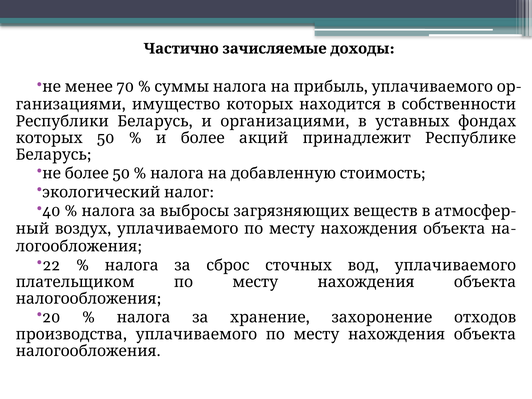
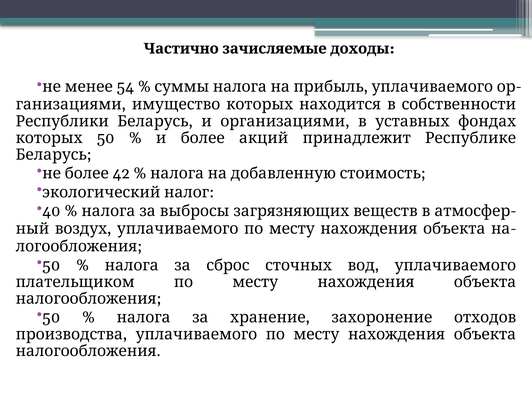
70: 70 -> 54
50 at (121, 174): 50 -> 42
22 at (51, 265): 22 -> 50
20 at (51, 317): 20 -> 50
